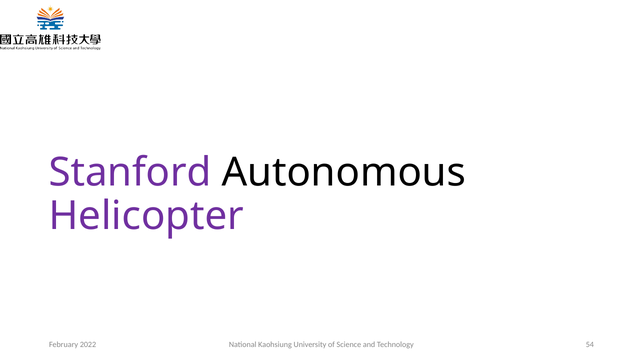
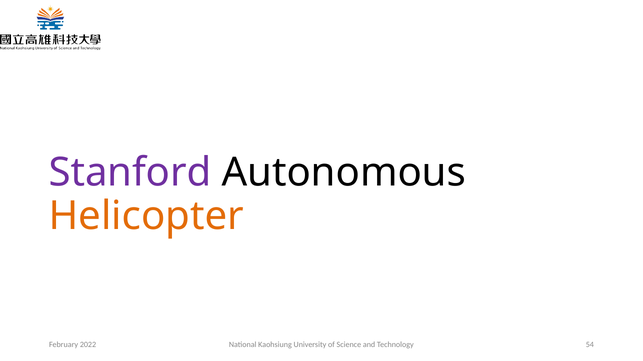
Helicopter colour: purple -> orange
